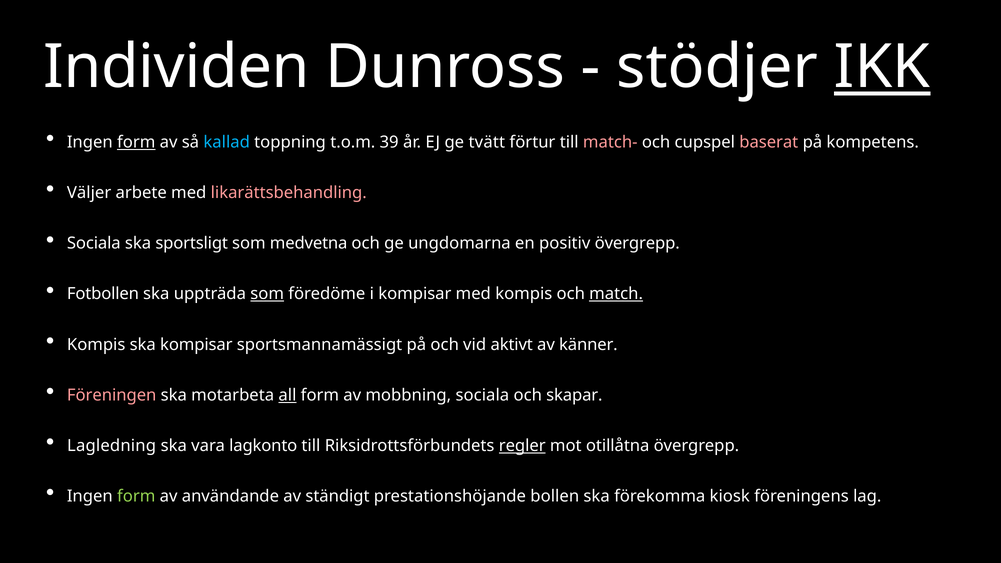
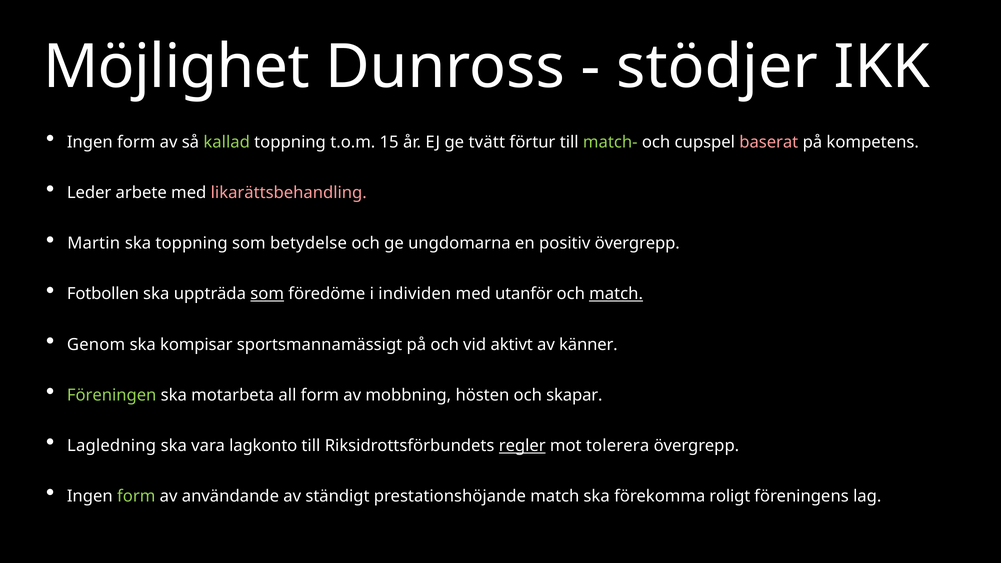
Individen: Individen -> Möjlighet
IKK underline: present -> none
form at (136, 142) underline: present -> none
kallad colour: light blue -> light green
39: 39 -> 15
match- colour: pink -> light green
Väljer: Väljer -> Leder
Sociala at (94, 243): Sociala -> Martin
ska sportsligt: sportsligt -> toppning
medvetna: medvetna -> betydelse
i kompisar: kompisar -> individen
med kompis: kompis -> utanför
Kompis at (96, 345): Kompis -> Genom
Föreningen colour: pink -> light green
all underline: present -> none
mobbning sociala: sociala -> hösten
otillåtna: otillåtna -> tolerera
prestationshöjande bollen: bollen -> match
kiosk: kiosk -> roligt
